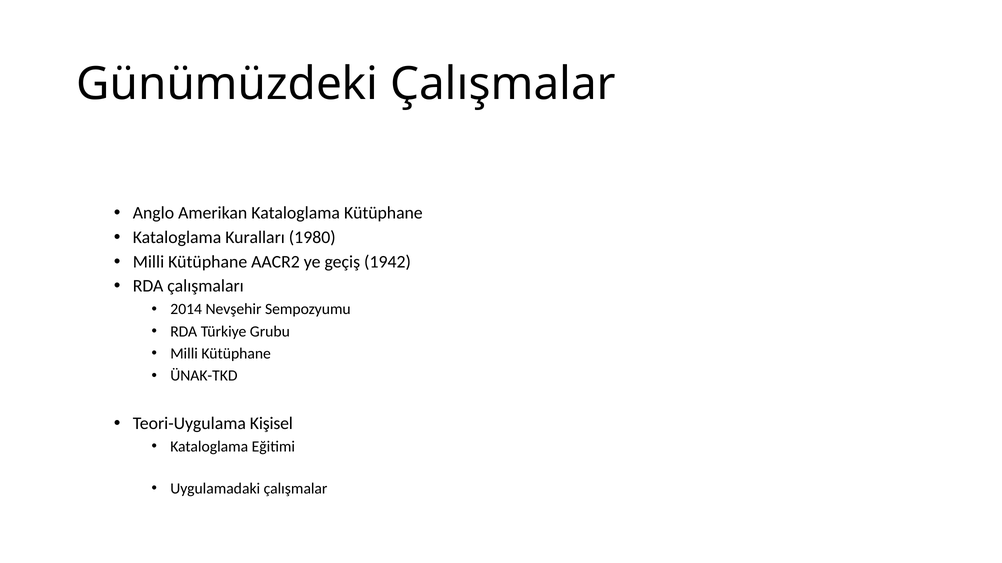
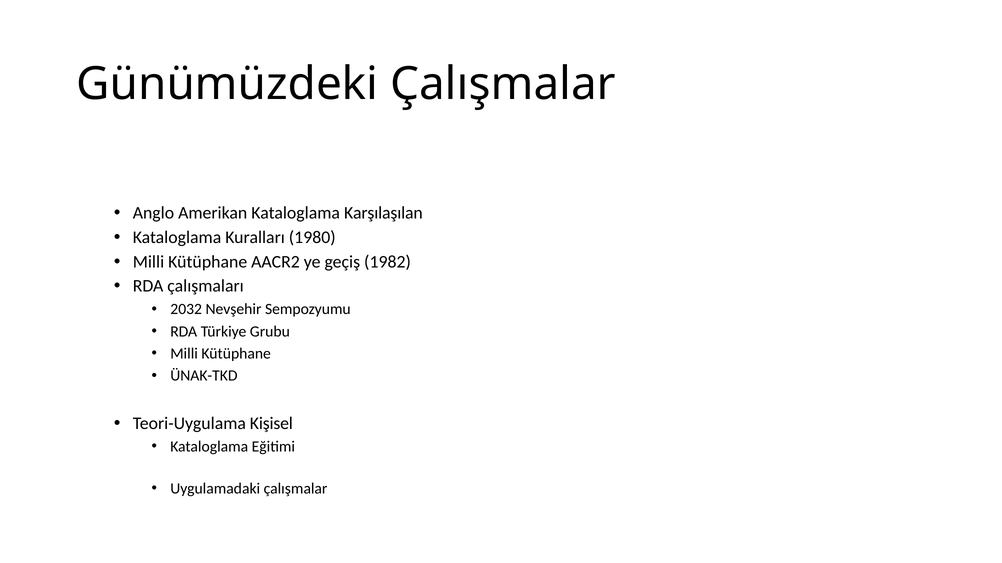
Kataloglama Kütüphane: Kütüphane -> Karşılaşılan
1942: 1942 -> 1982
2014: 2014 -> 2032
